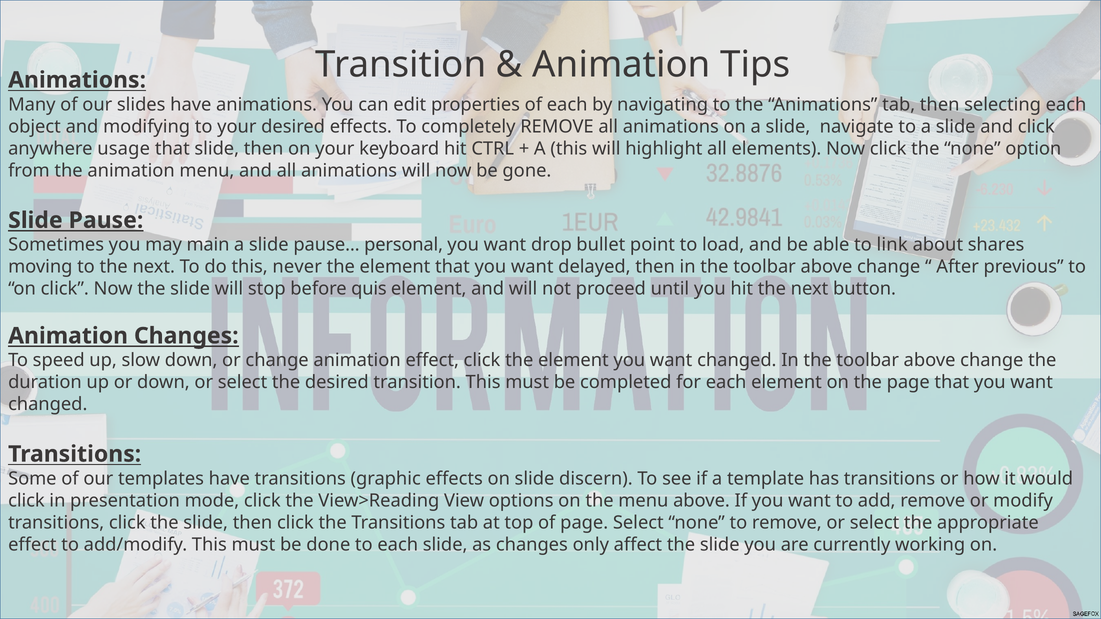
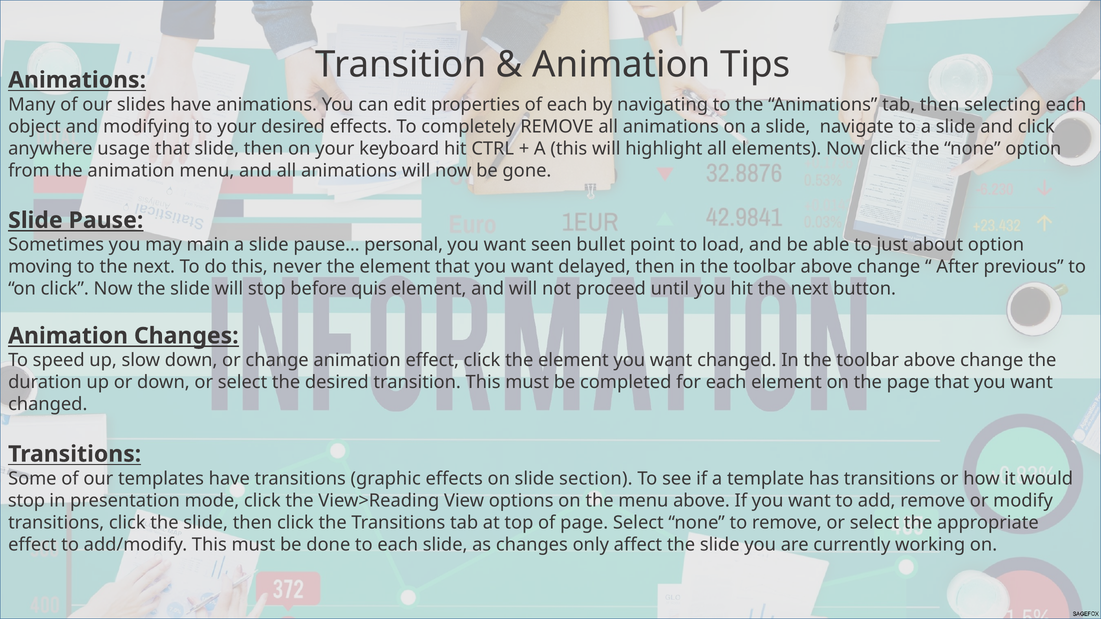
drop: drop -> seen
link: link -> just
about shares: shares -> option
discern: discern -> section
click at (26, 501): click -> stop
